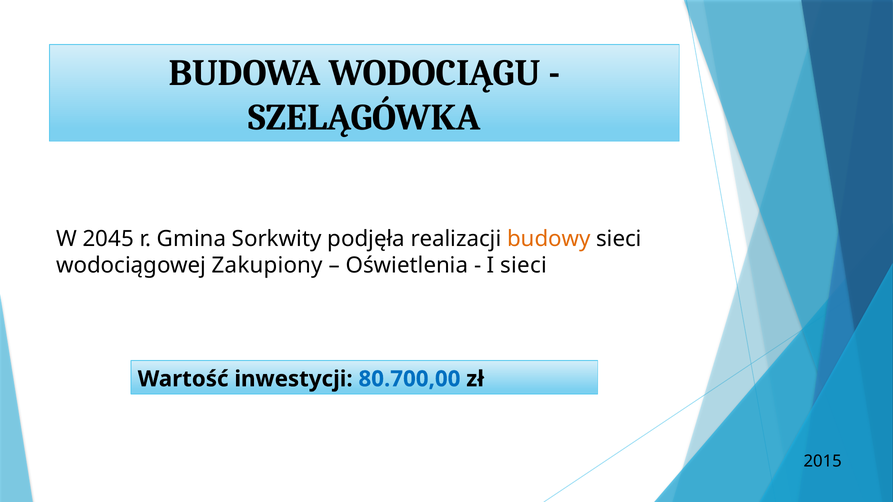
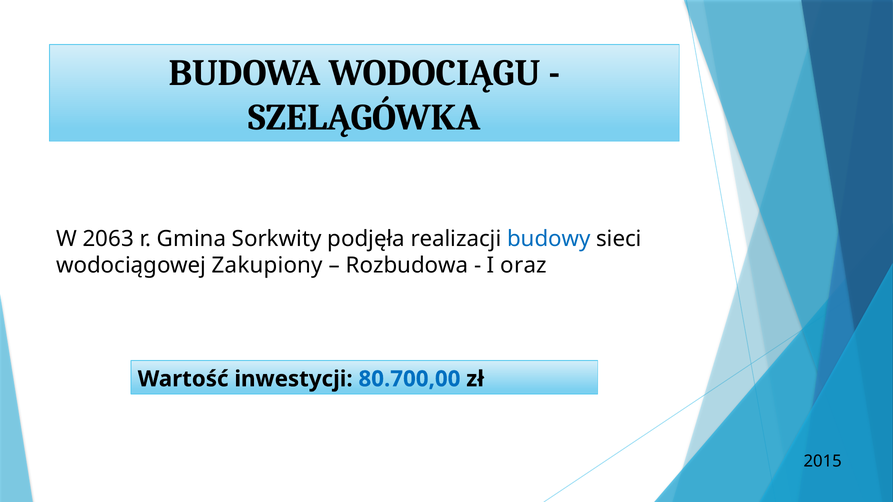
2045: 2045 -> 2063
budowy colour: orange -> blue
Oświetlenia: Oświetlenia -> Rozbudowa
I sieci: sieci -> oraz
